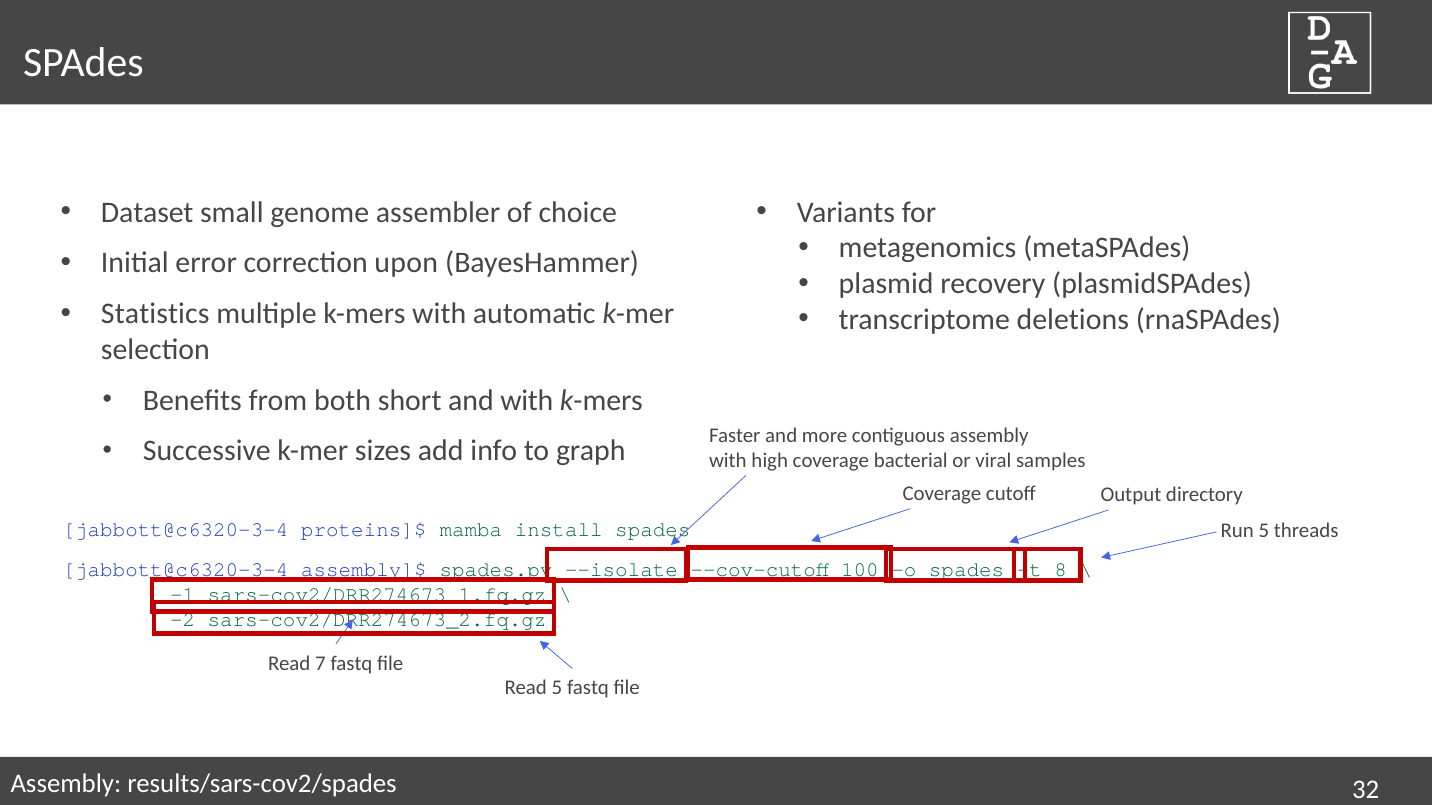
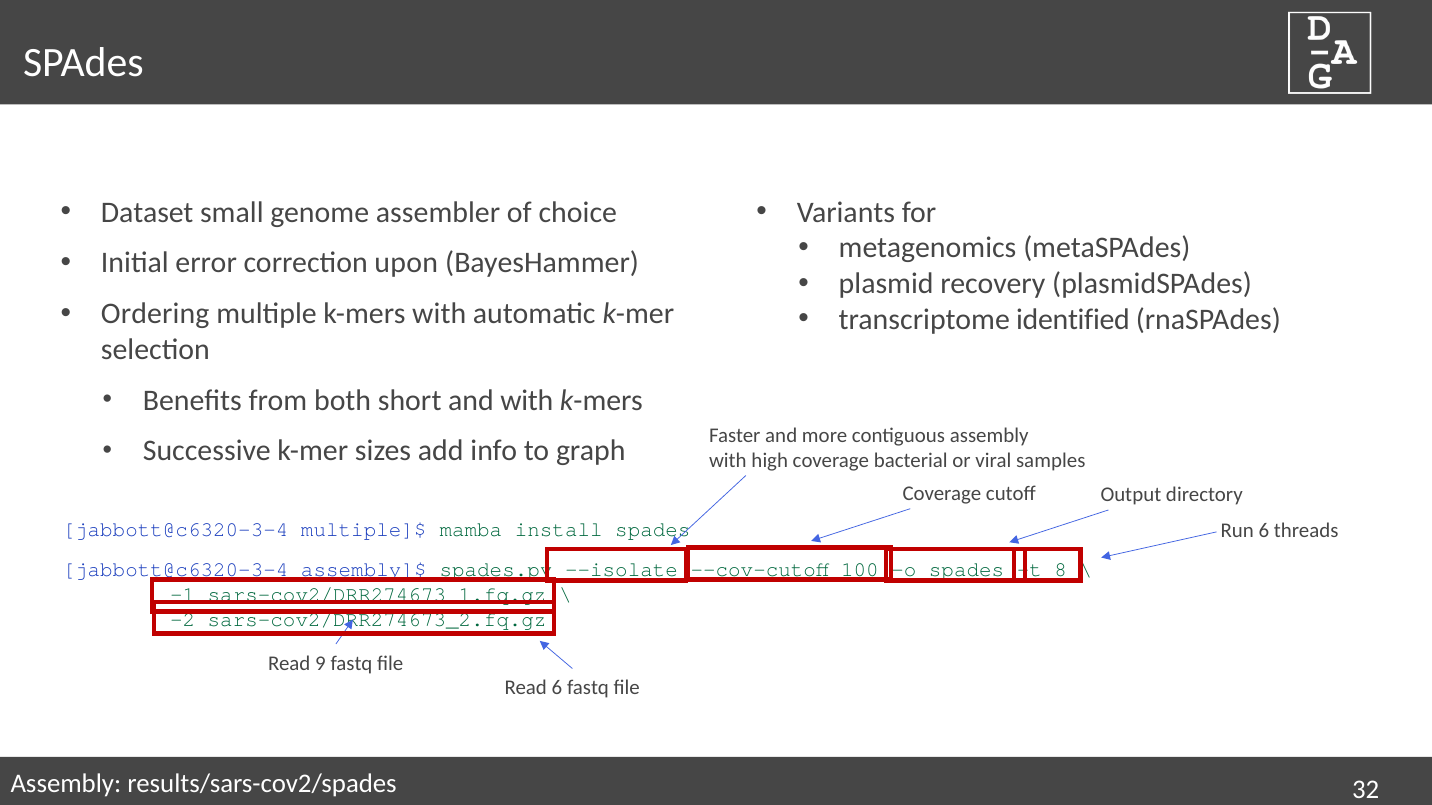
Statistics: Statistics -> Ordering
deletions: deletions -> identified
proteins]$: proteins]$ -> multiple]$
Run 5: 5 -> 6
7: 7 -> 9
Read 5: 5 -> 6
